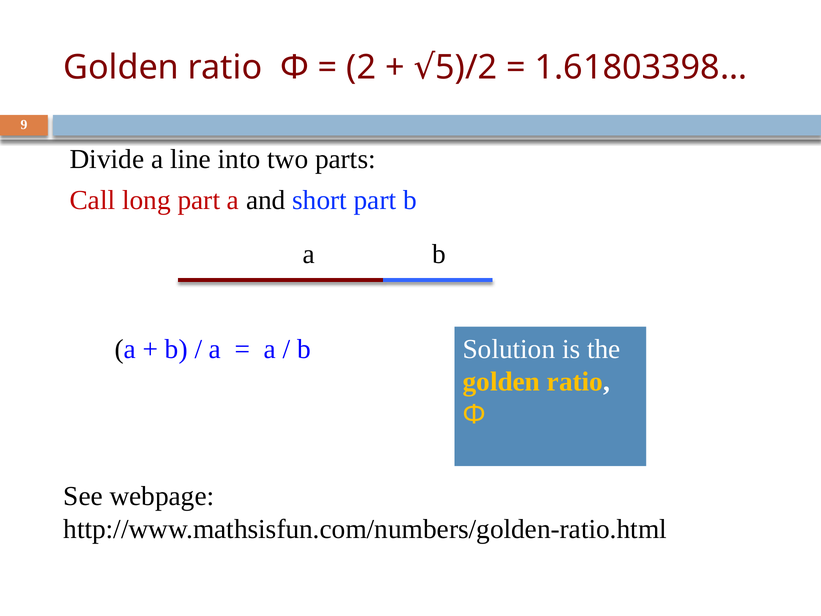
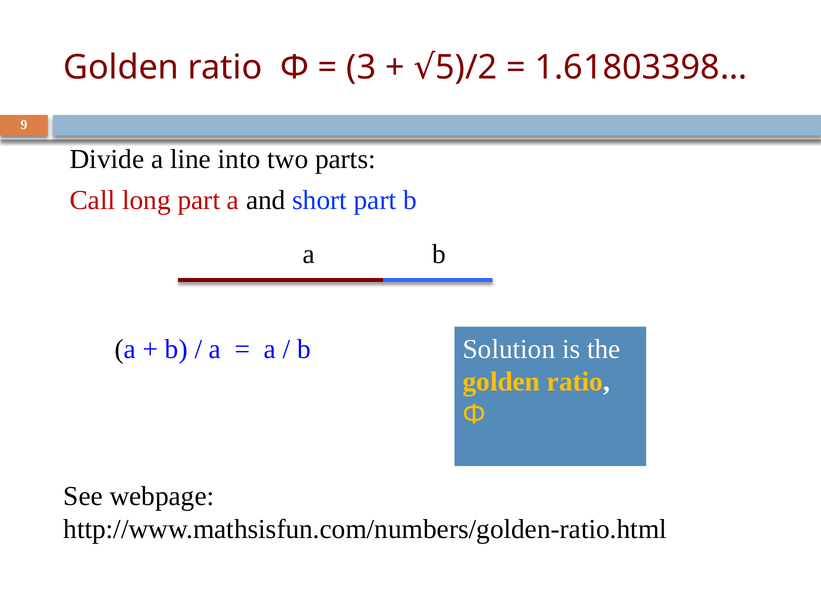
2: 2 -> 3
